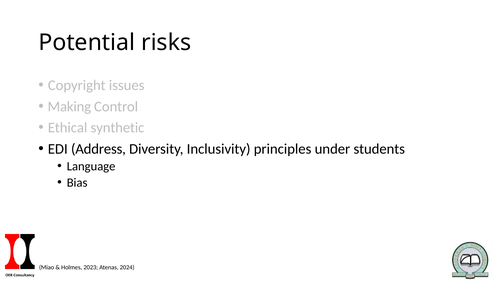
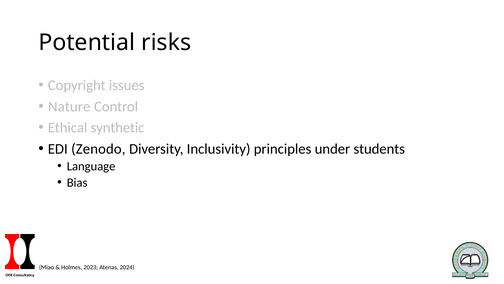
Making: Making -> Nature
Address: Address -> Zenodo
